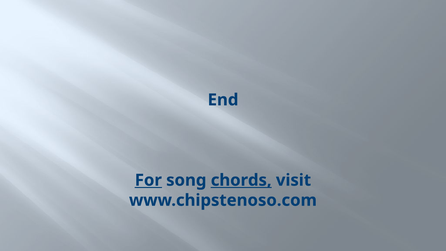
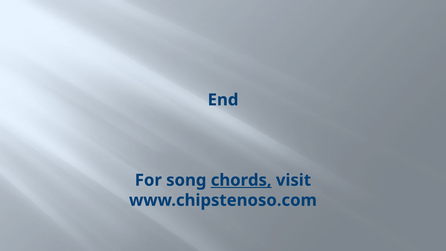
For underline: present -> none
